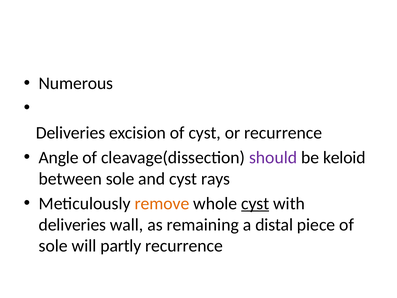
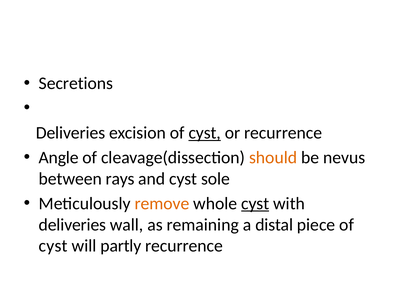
Numerous: Numerous -> Secretions
cyst at (205, 133) underline: none -> present
should colour: purple -> orange
keloid: keloid -> nevus
between sole: sole -> rays
rays: rays -> sole
sole at (53, 246): sole -> cyst
